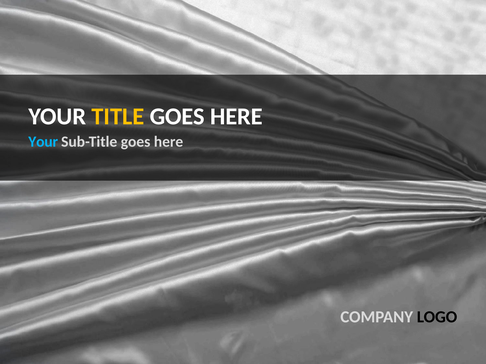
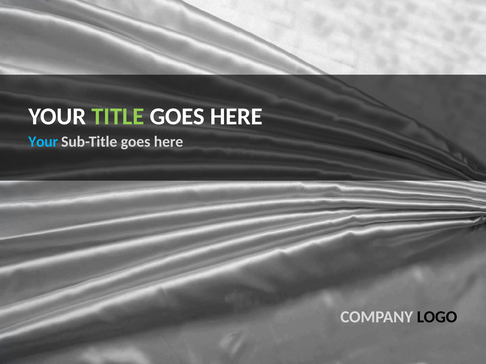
TITLE colour: yellow -> light green
